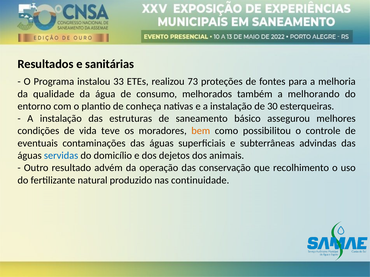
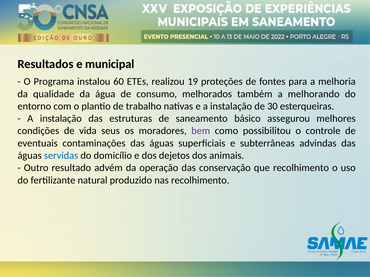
sanitárias: sanitárias -> municipal
33: 33 -> 60
73: 73 -> 19
conheça: conheça -> trabalho
teve: teve -> seus
bem colour: orange -> purple
nas continuidade: continuidade -> recolhimento
